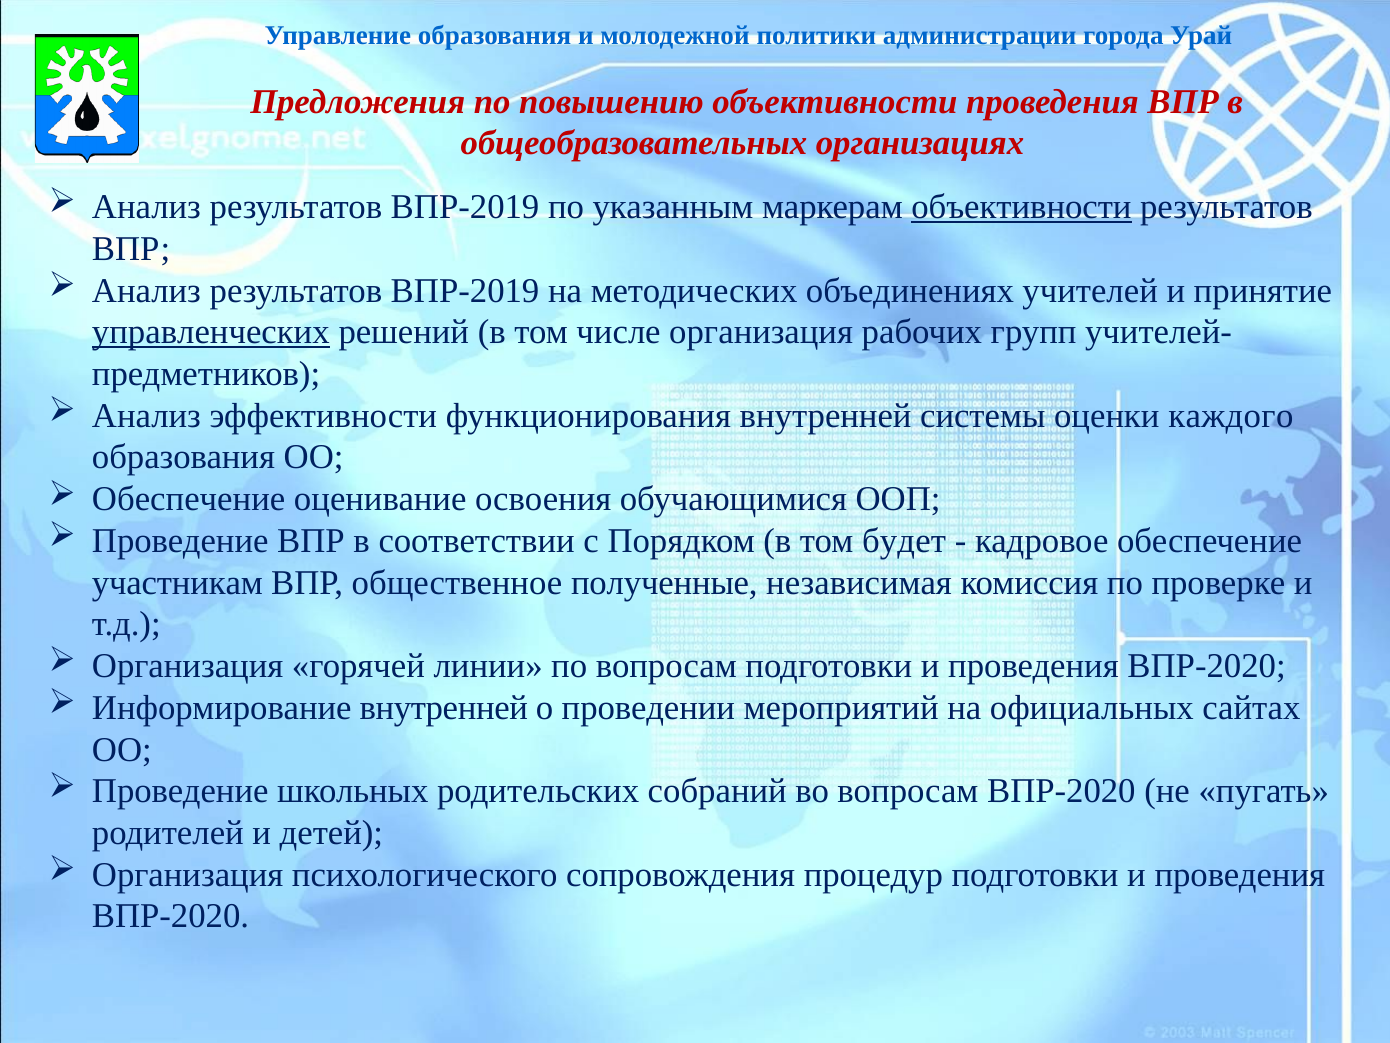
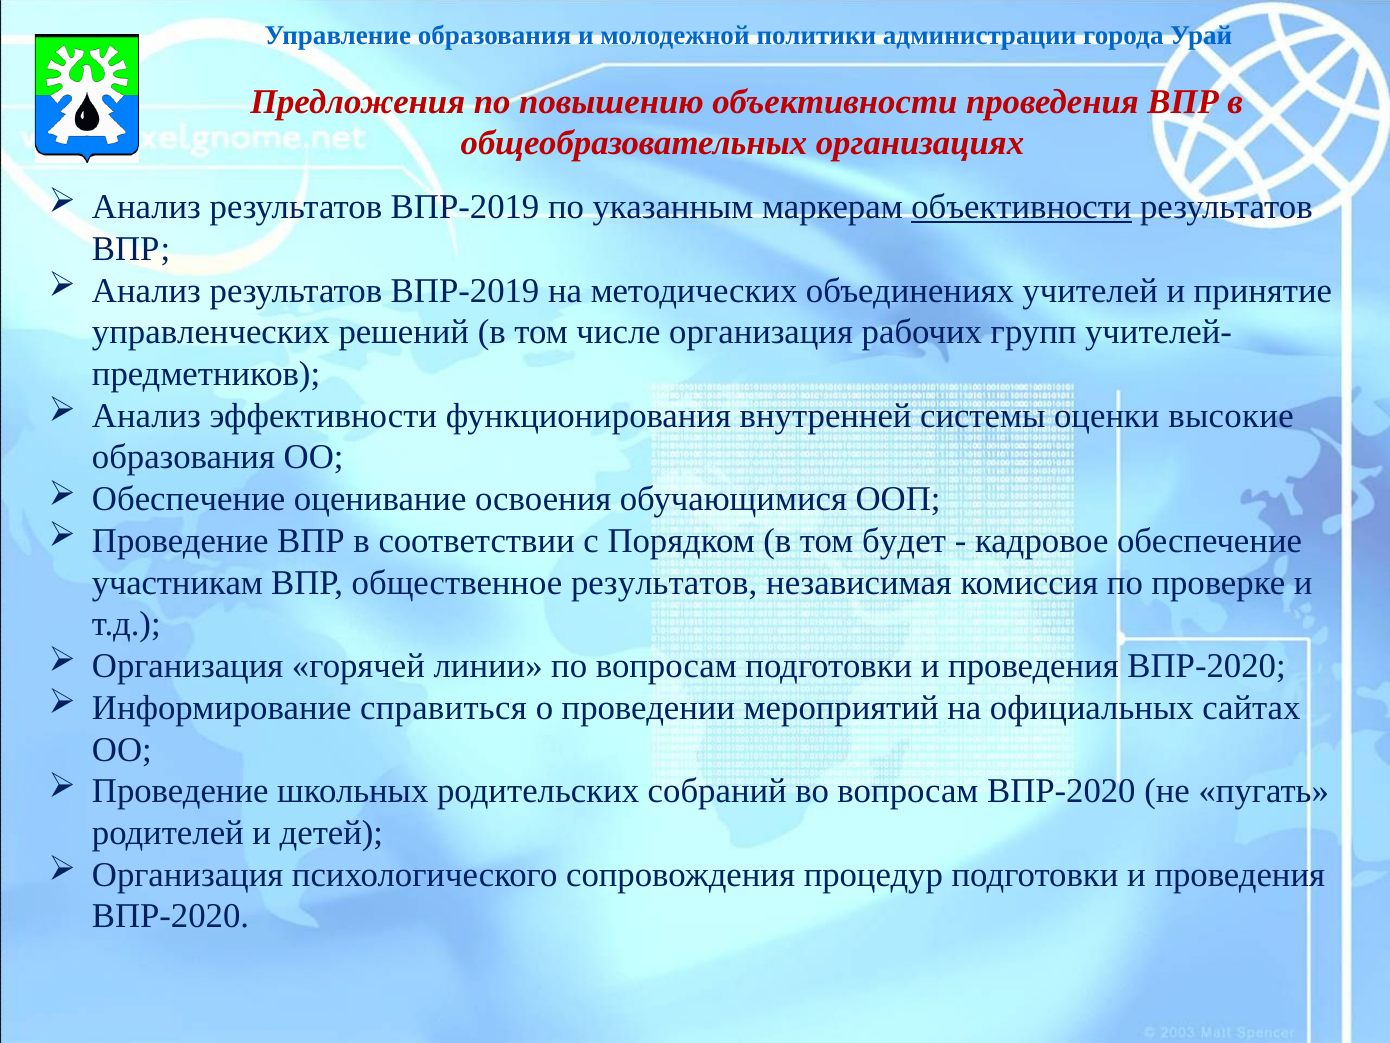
управленческих underline: present -> none
каждого: каждого -> высокие
общественное полученные: полученные -> результатов
Информирование внутренней: внутренней -> справиться
